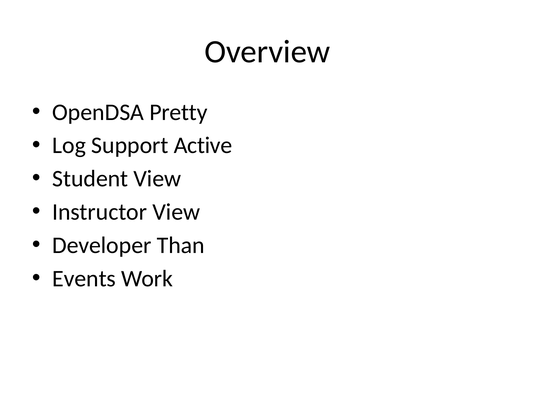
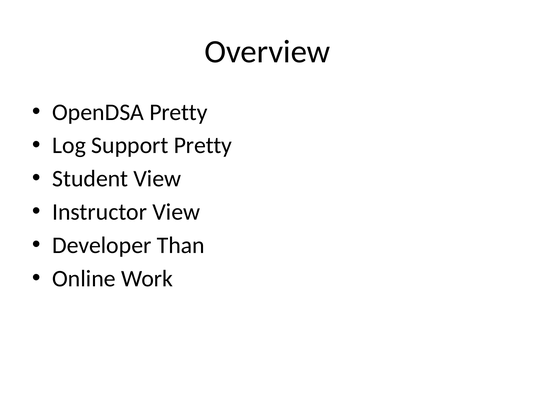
Support Active: Active -> Pretty
Events: Events -> Online
